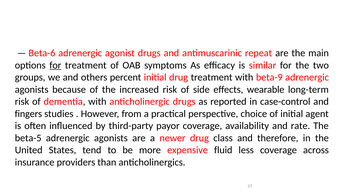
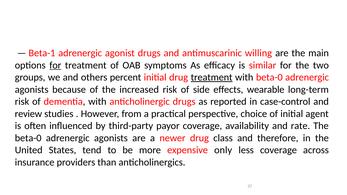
Beta-6: Beta-6 -> Beta-1
repeat: repeat -> willing
treatment at (212, 77) underline: none -> present
with beta-9: beta-9 -> beta-0
fingers: fingers -> review
beta-5 at (28, 138): beta-5 -> beta-0
fluid: fluid -> only
